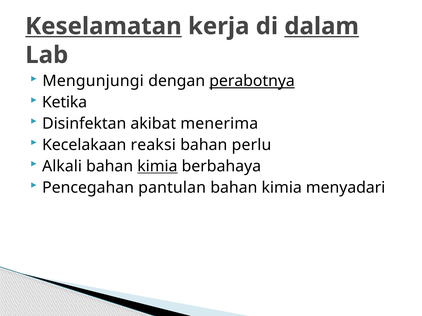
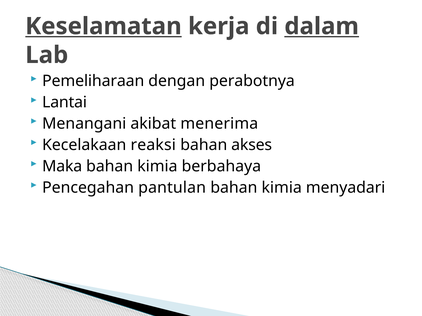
Mengunjungi: Mengunjungi -> Pemeliharaan
perabotnya underline: present -> none
Ketika: Ketika -> Lantai
Disinfektan: Disinfektan -> Menangani
perlu: perlu -> akses
Alkali: Alkali -> Maka
kimia at (157, 166) underline: present -> none
